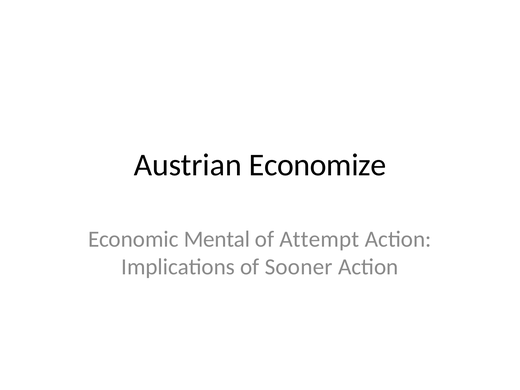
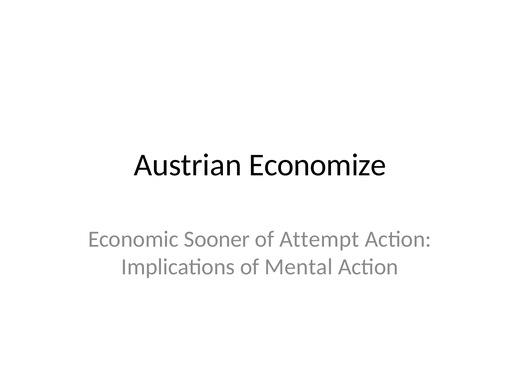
Mental: Mental -> Sooner
Sooner: Sooner -> Mental
